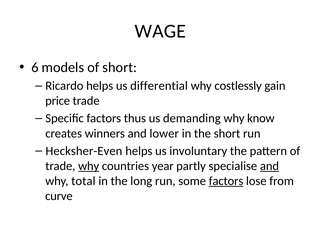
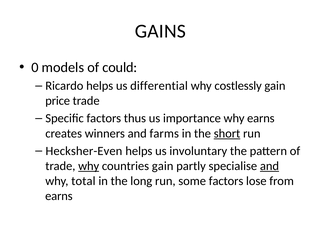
WAGE: WAGE -> GAINS
6: 6 -> 0
of short: short -> could
demanding: demanding -> importance
why know: know -> earns
lower: lower -> farms
short at (227, 133) underline: none -> present
countries year: year -> gain
factors at (226, 181) underline: present -> none
curve at (59, 196): curve -> earns
